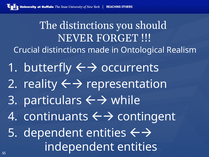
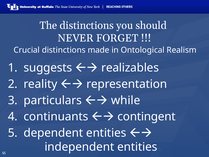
butterfly: butterfly -> suggests
occurrents: occurrents -> realizables
